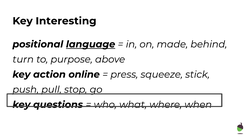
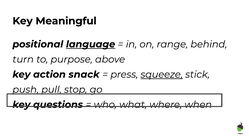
Interesting: Interesting -> Meaningful
made: made -> range
online: online -> snack
squeeze underline: none -> present
